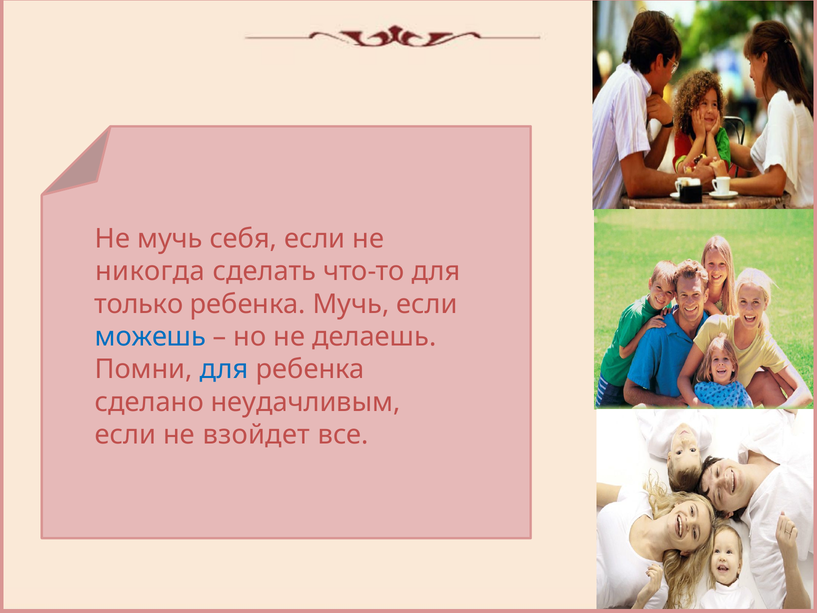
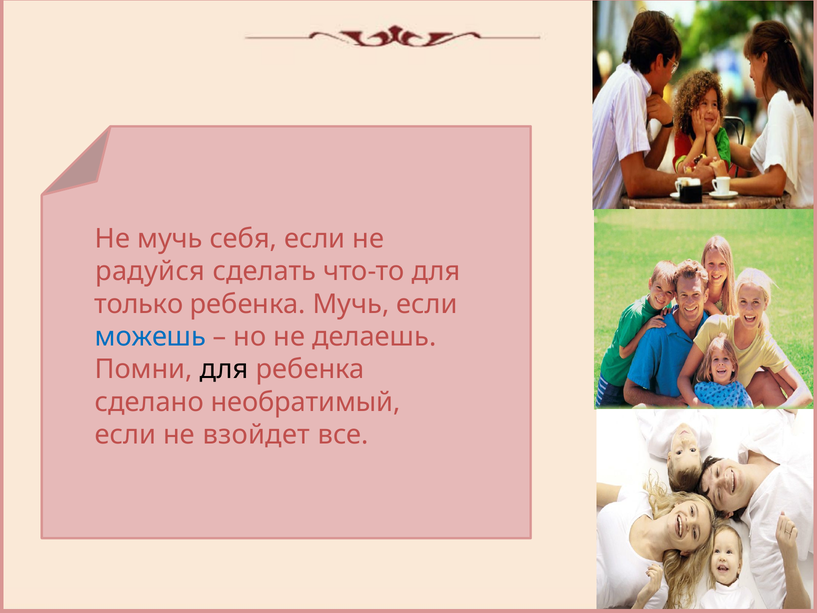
никогда: никогда -> радуйся
для at (224, 369) colour: blue -> black
неудачливым: неудачливым -> необратимый
